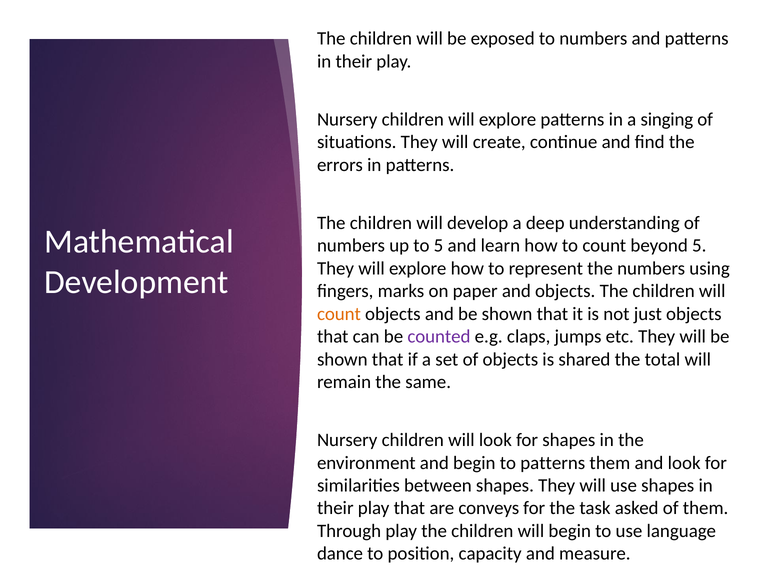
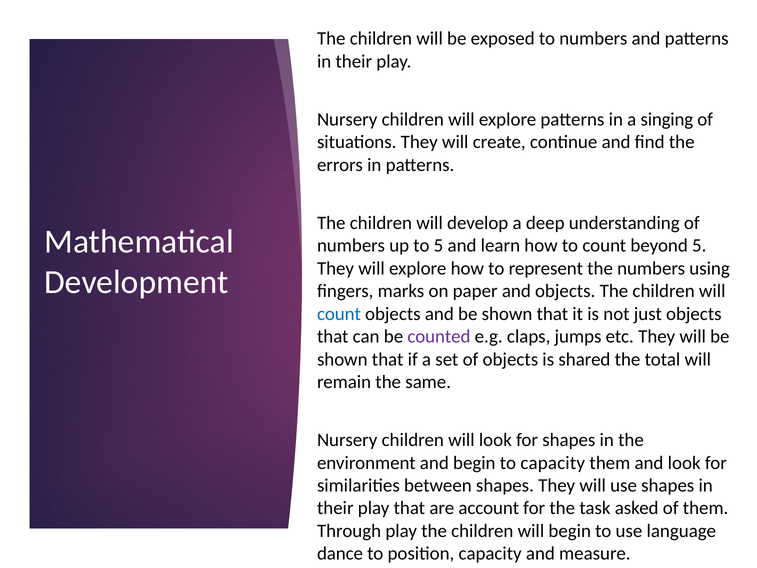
count at (339, 314) colour: orange -> blue
to patterns: patterns -> capacity
conveys: conveys -> account
